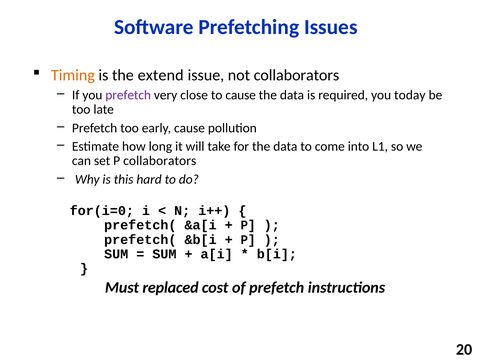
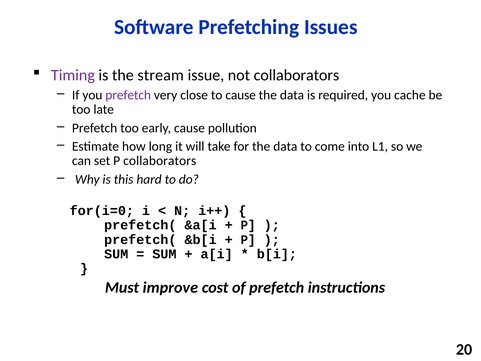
Timing colour: orange -> purple
extend: extend -> stream
today: today -> cache
replaced: replaced -> improve
